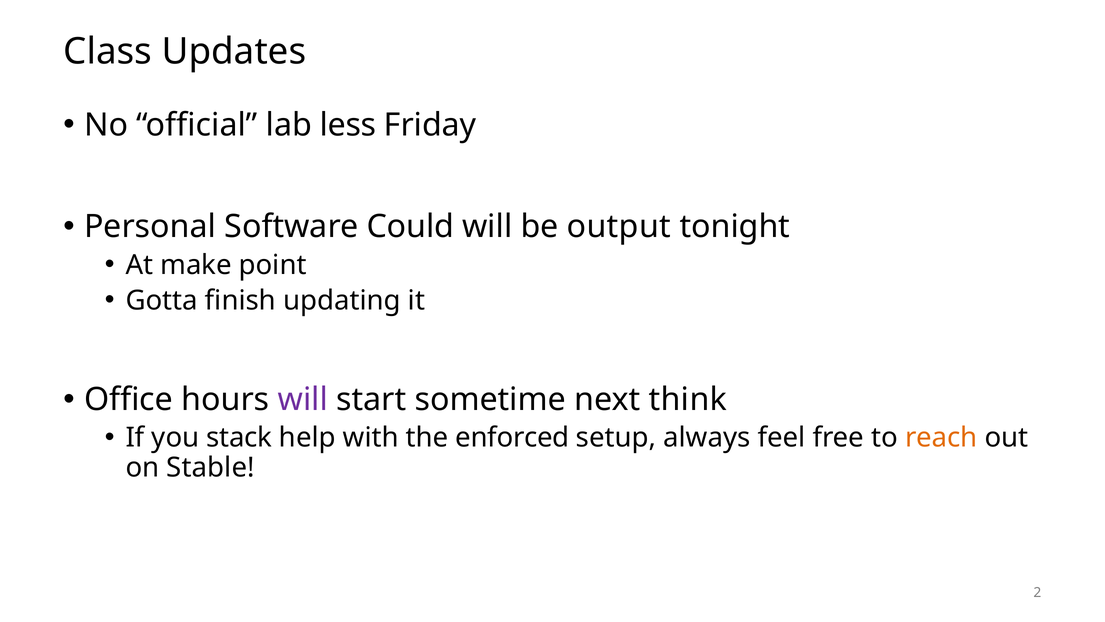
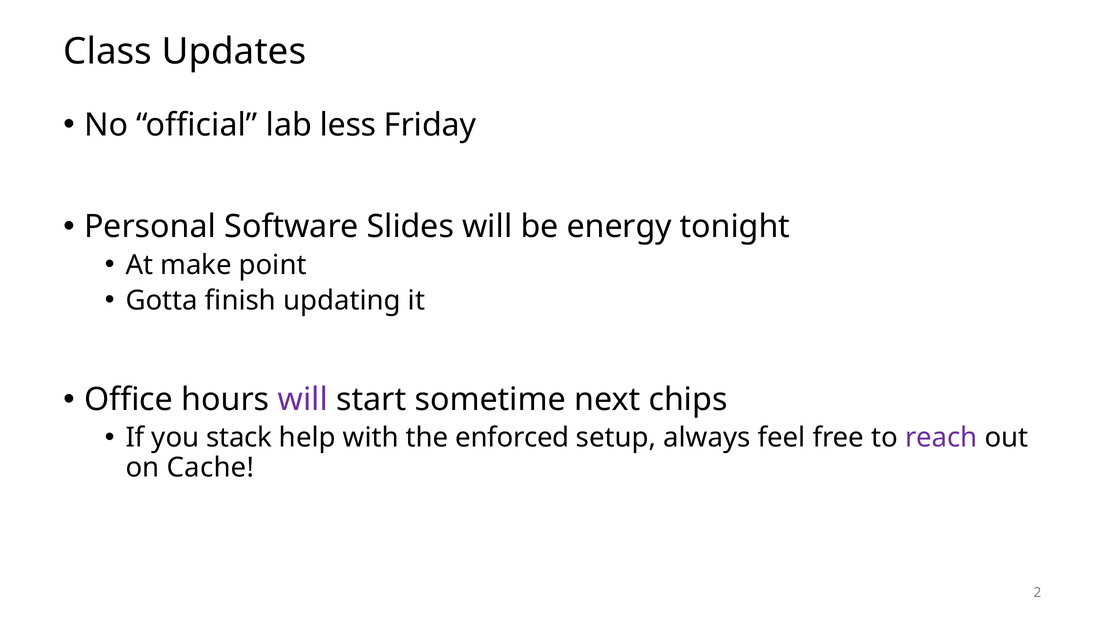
Could: Could -> Slides
output: output -> energy
think: think -> chips
reach colour: orange -> purple
Stable: Stable -> Cache
